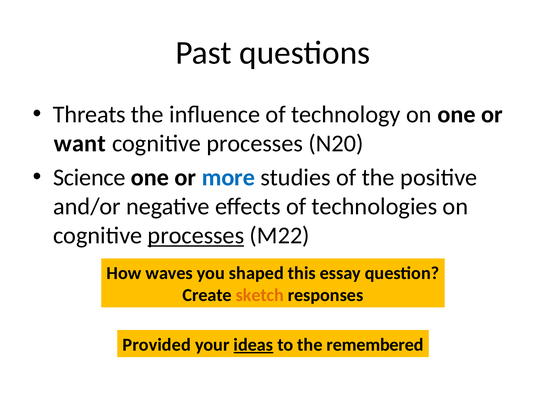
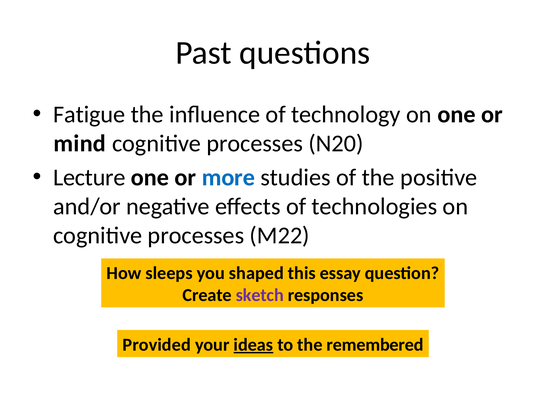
Threats: Threats -> Fatigue
want: want -> mind
Science: Science -> Lecture
processes at (196, 236) underline: present -> none
waves: waves -> sleeps
sketch colour: orange -> purple
